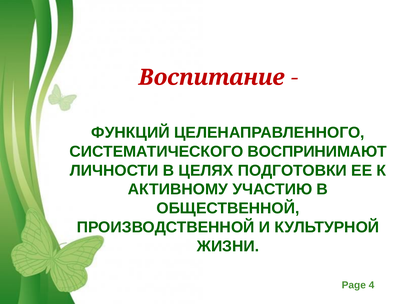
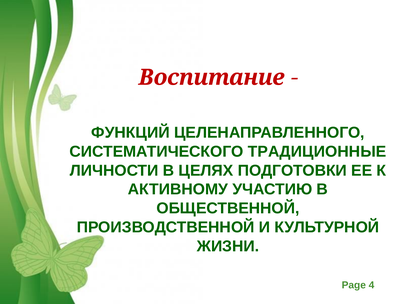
ВОСПРИНИМАЮТ: ВОСПРИНИМАЮТ -> ТРАДИЦИОННЫЕ
